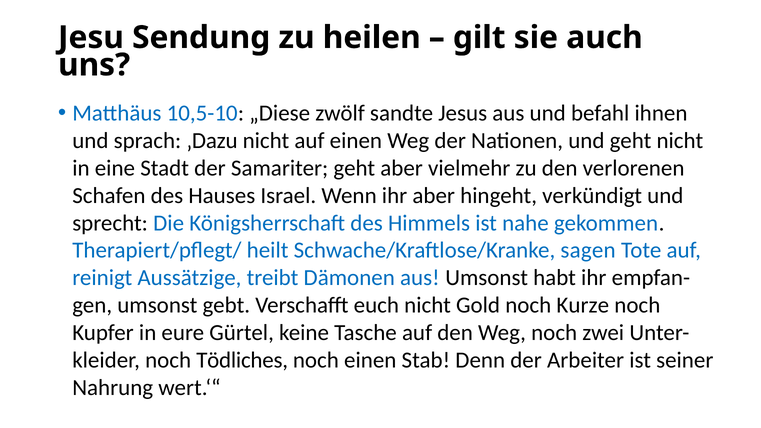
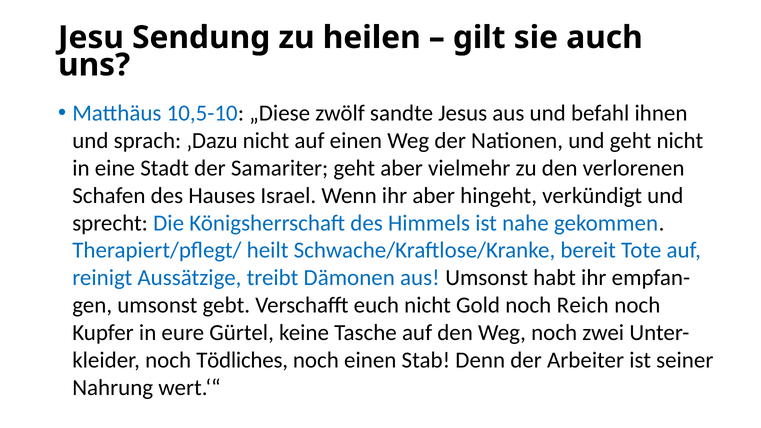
sagen: sagen -> bereit
Kurze: Kurze -> Reich
